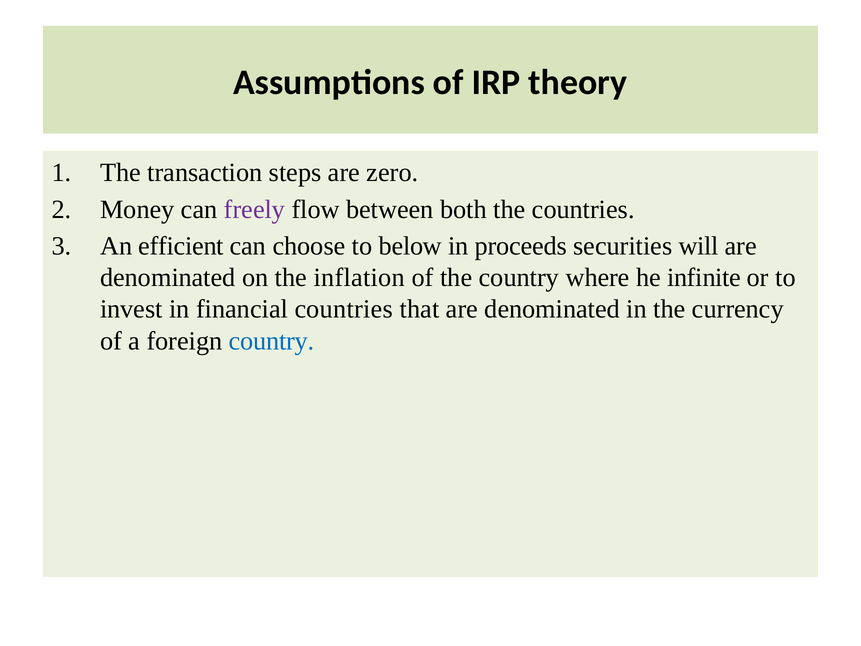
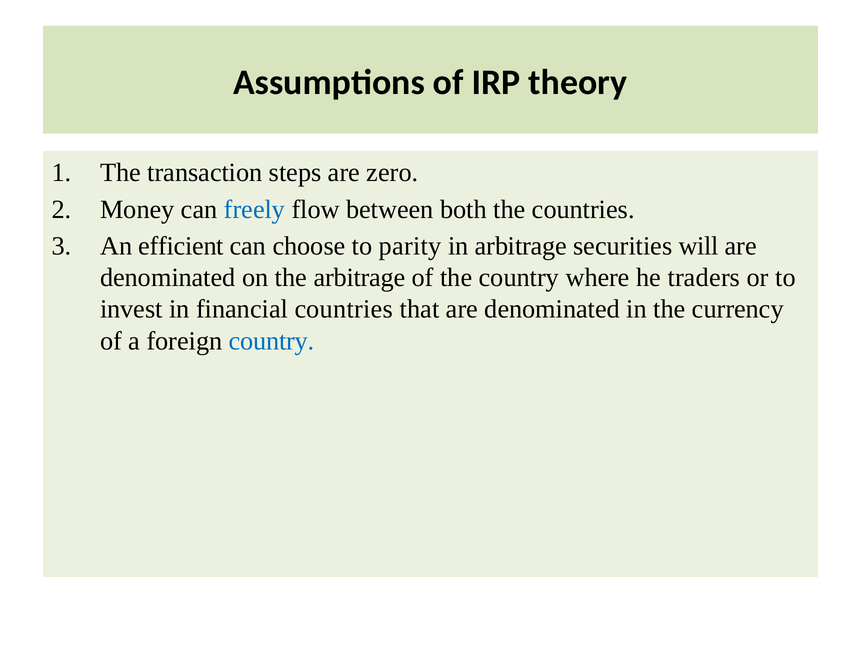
freely colour: purple -> blue
below: below -> parity
in proceeds: proceeds -> arbitrage
the inflation: inflation -> arbitrage
infinite: infinite -> traders
